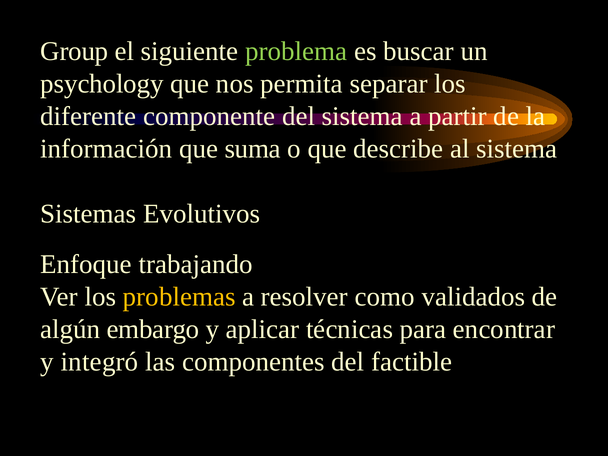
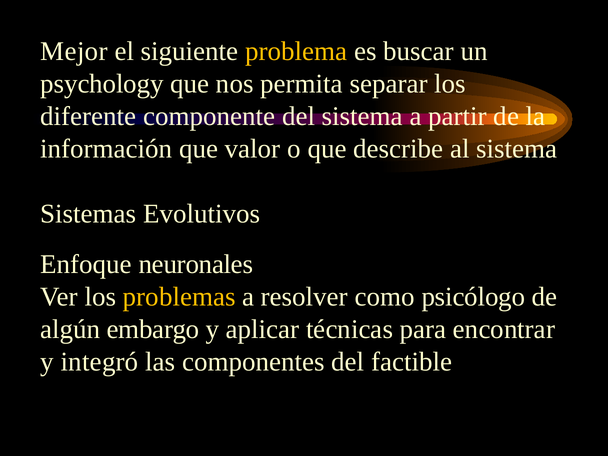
Group: Group -> Mejor
problema colour: light green -> yellow
suma: suma -> valor
trabajando: trabajando -> neuronales
validados: validados -> psicólogo
